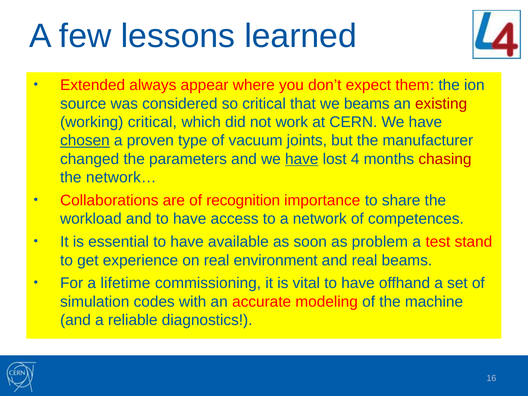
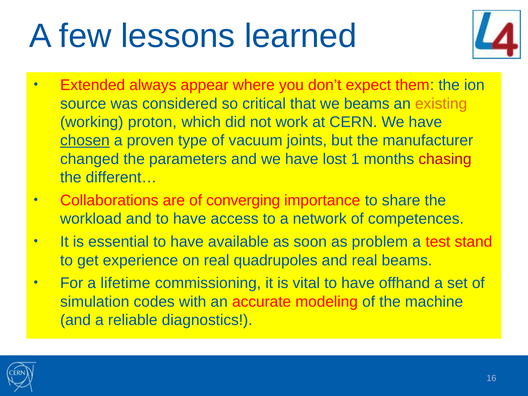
existing colour: red -> orange
working critical: critical -> proton
have at (302, 159) underline: present -> none
4: 4 -> 1
network…: network… -> different…
recognition: recognition -> converging
environment: environment -> quadrupoles
